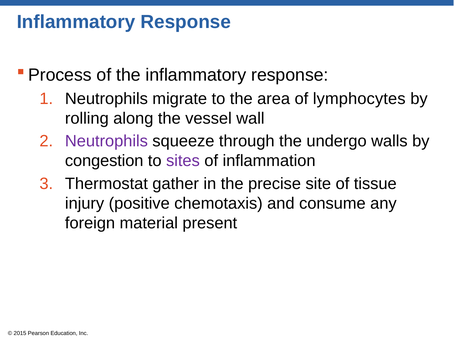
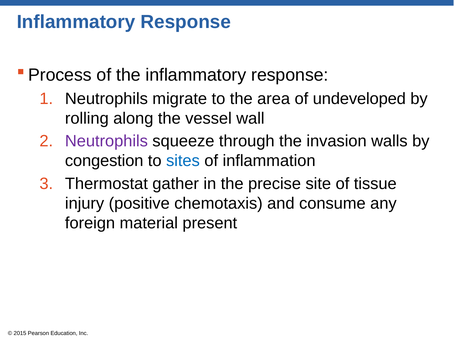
lymphocytes: lymphocytes -> undeveloped
undergo: undergo -> invasion
sites colour: purple -> blue
